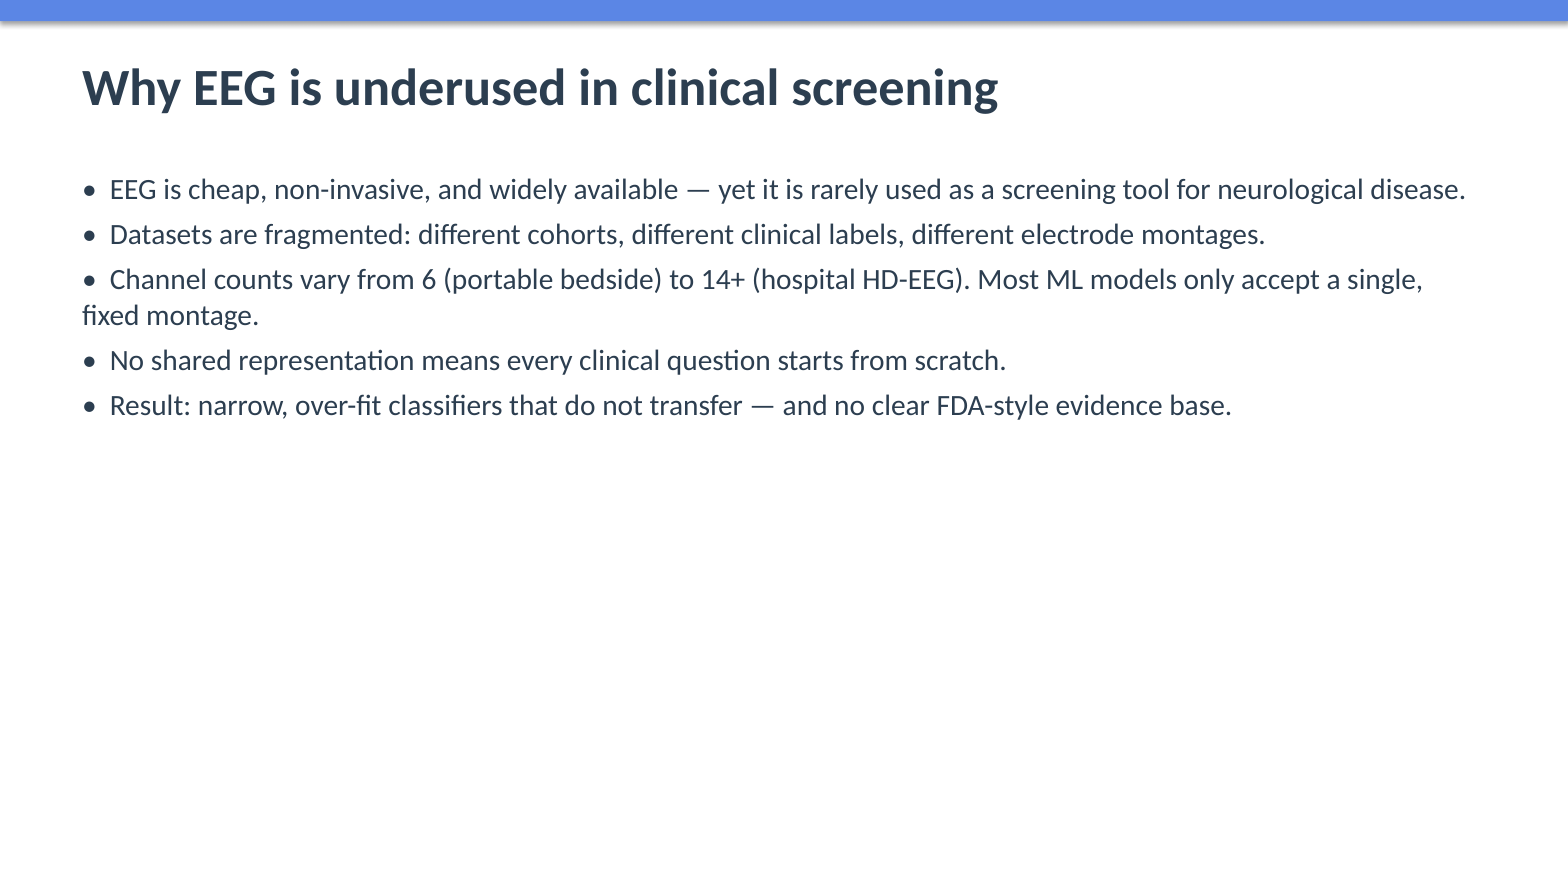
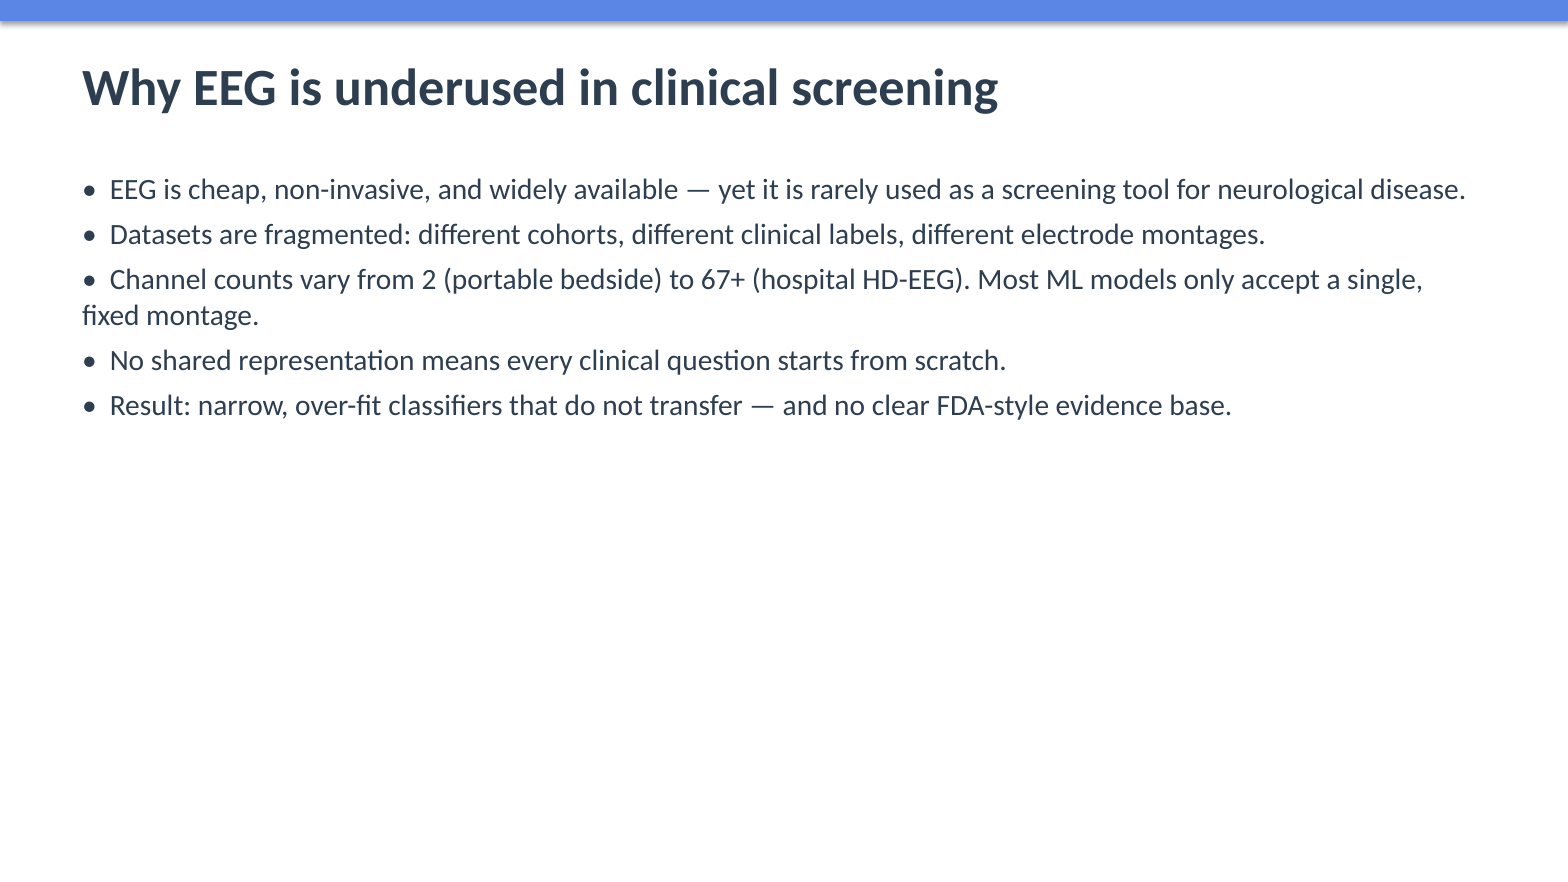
6: 6 -> 2
14+: 14+ -> 67+
